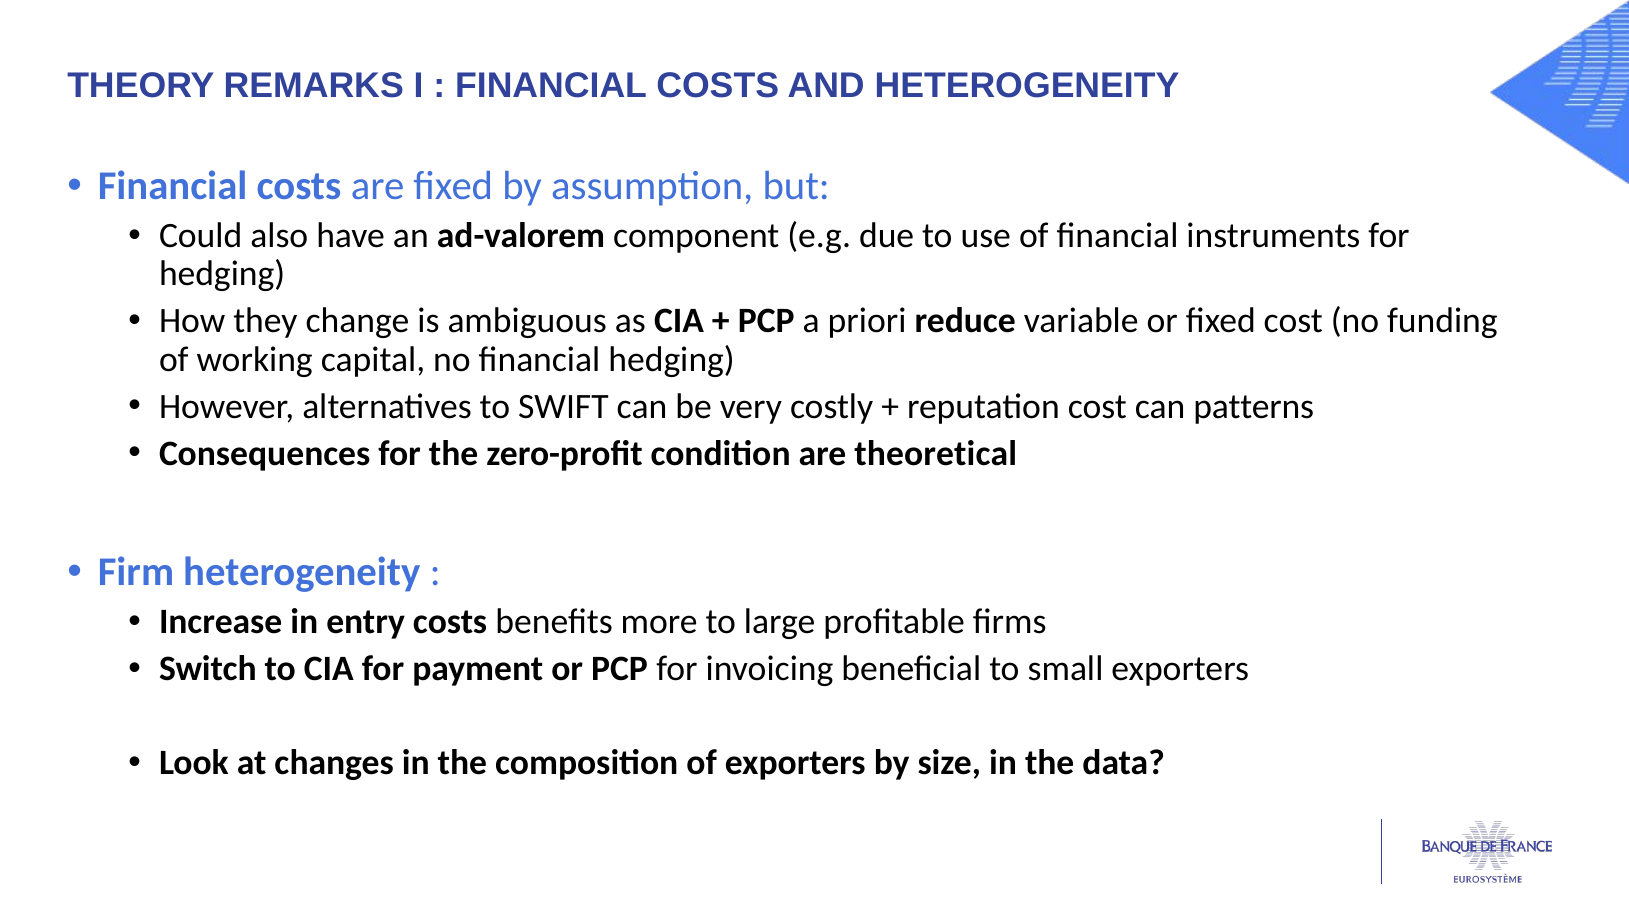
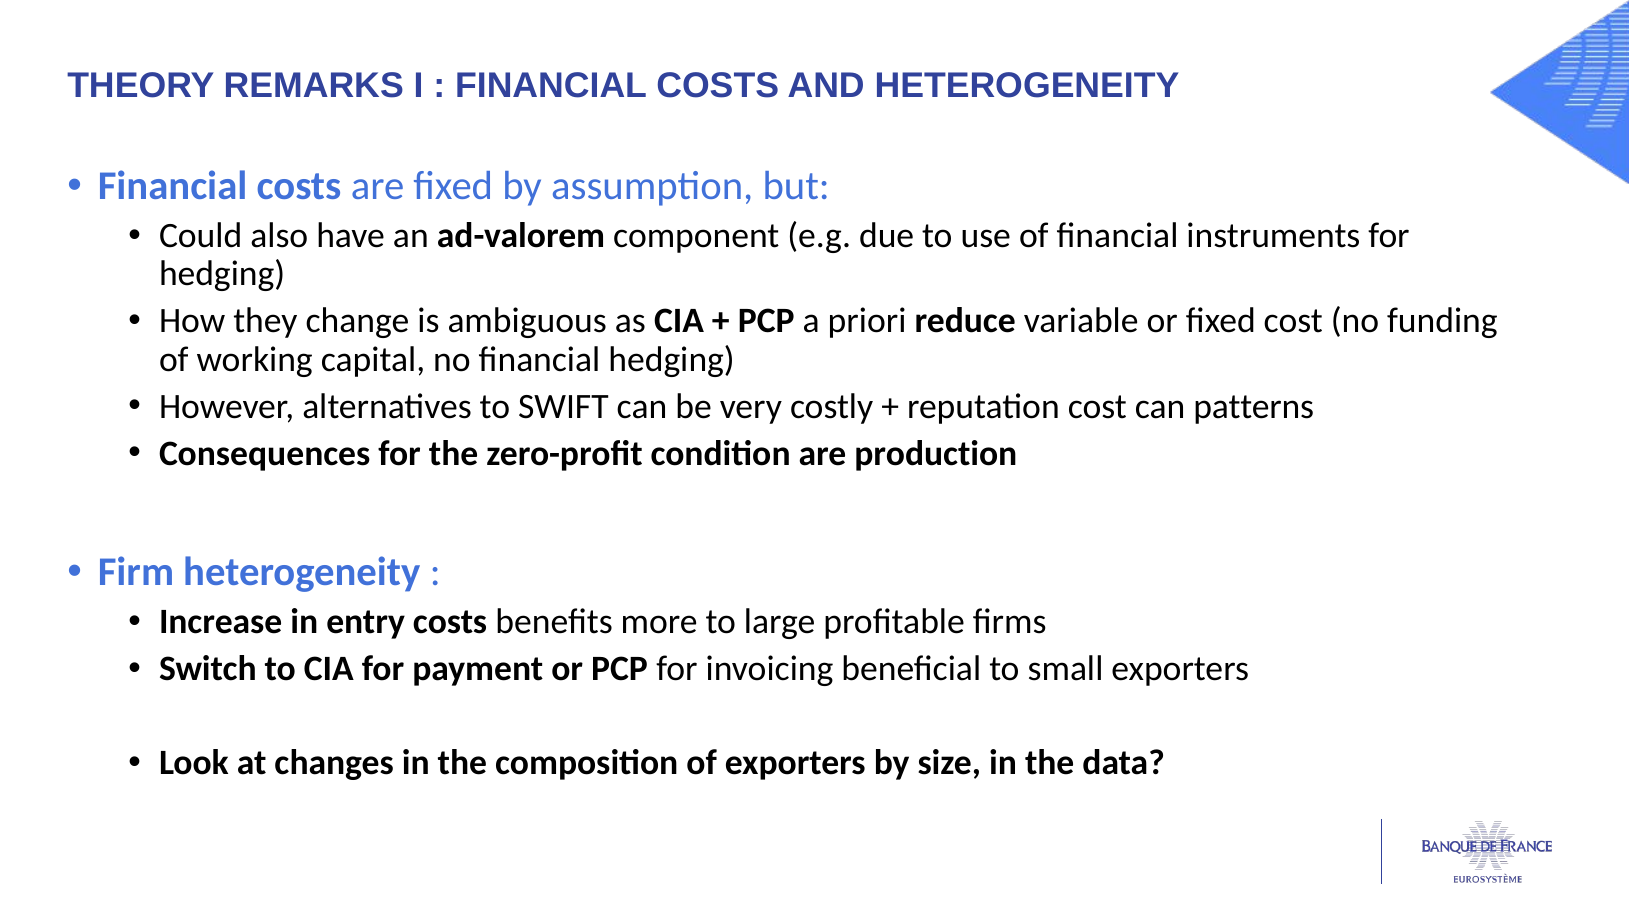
theoretical: theoretical -> production
